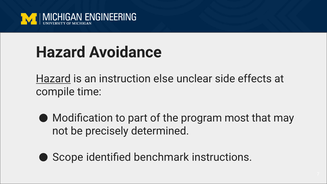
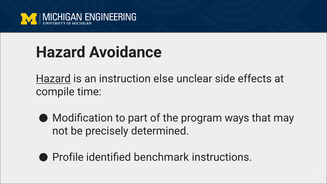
most: most -> ways
Scope: Scope -> Profile
